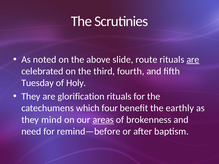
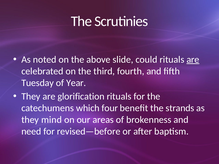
route: route -> could
Holy: Holy -> Year
earthly: earthly -> strands
areas underline: present -> none
remind—before: remind—before -> revised—before
